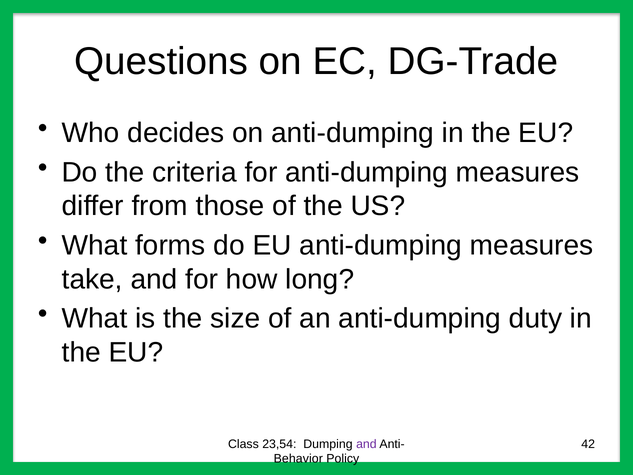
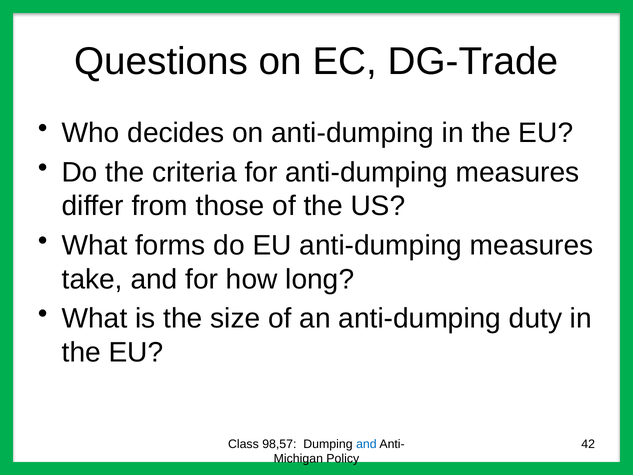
23,54: 23,54 -> 98,57
and at (366, 444) colour: purple -> blue
Behavior: Behavior -> Michigan
